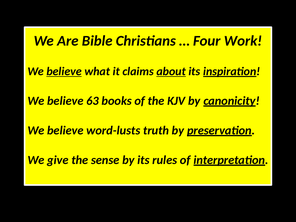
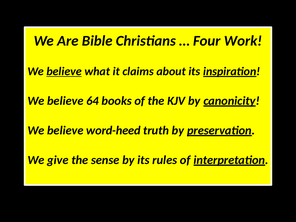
about underline: present -> none
63: 63 -> 64
word-lusts: word-lusts -> word-heed
